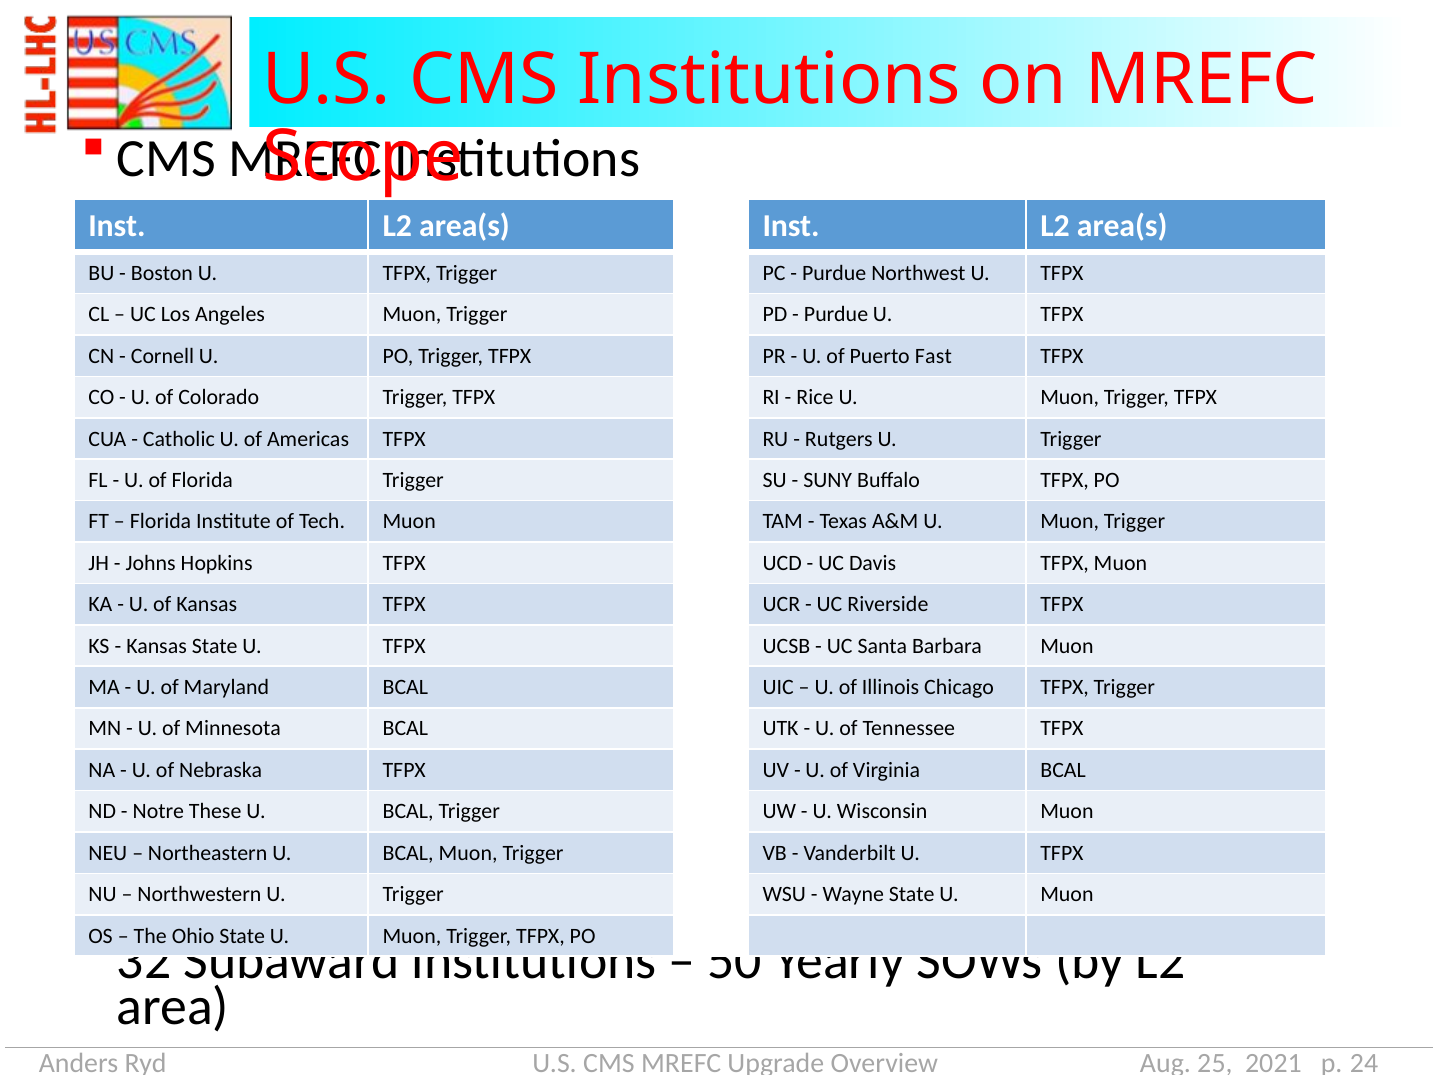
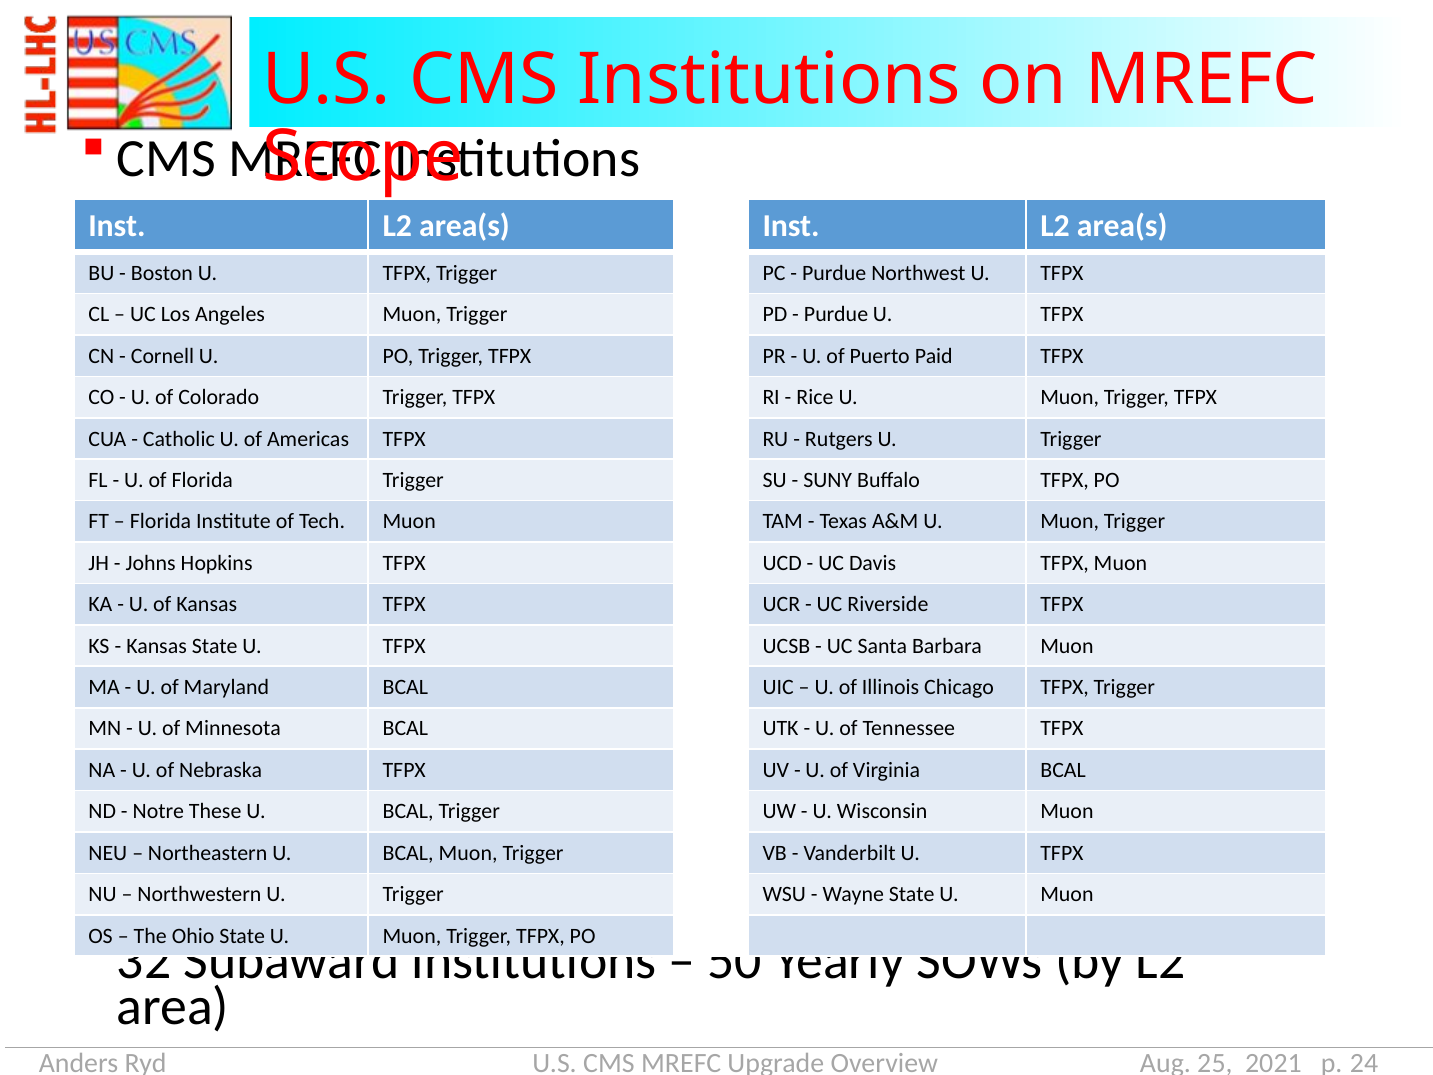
Fast: Fast -> Paid
